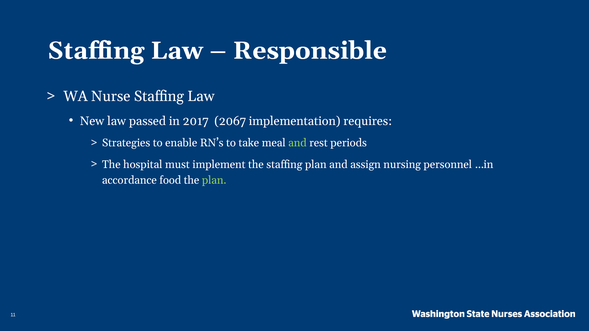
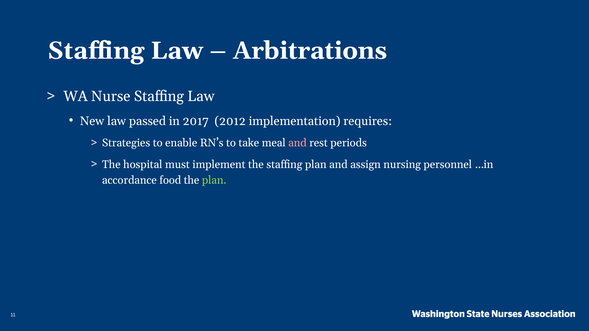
Responsible: Responsible -> Arbitrations
2067: 2067 -> 2012
and at (297, 143) colour: light green -> pink
